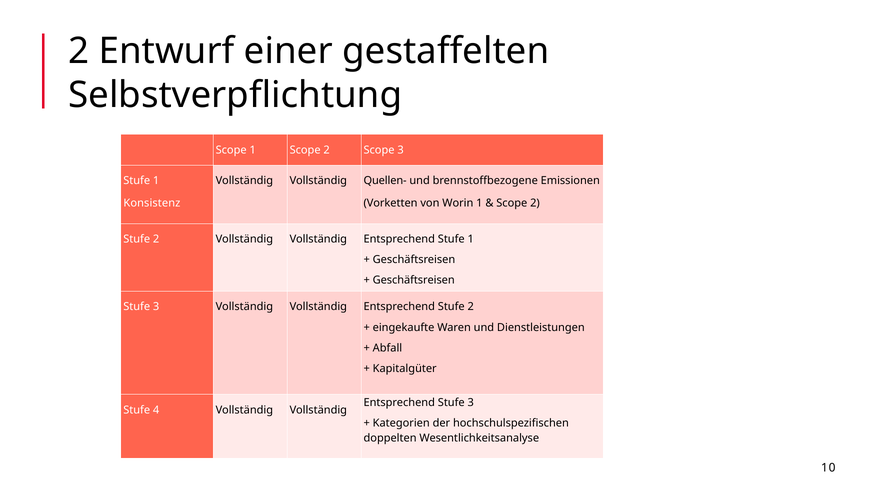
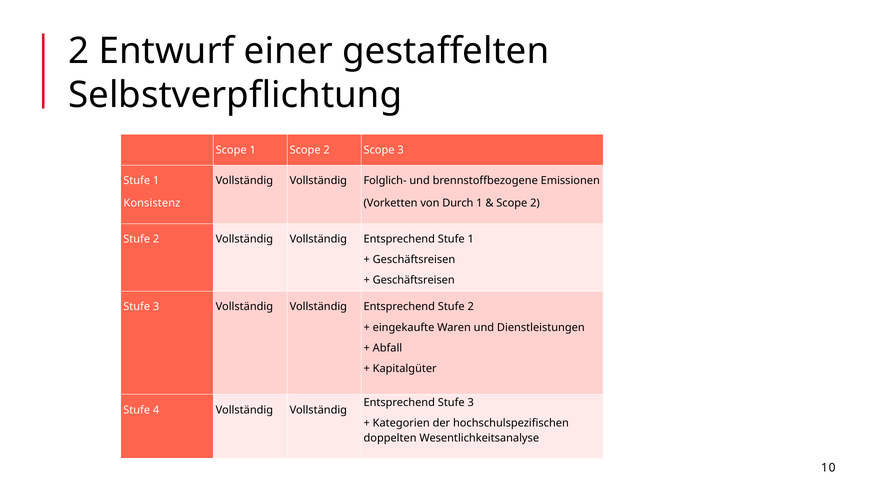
Quellen-: Quellen- -> Folglich-
Worin: Worin -> Durch
